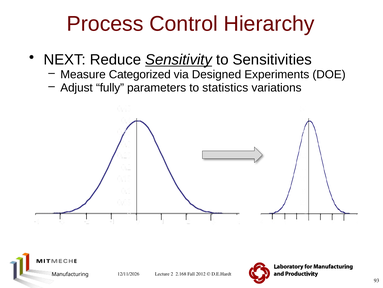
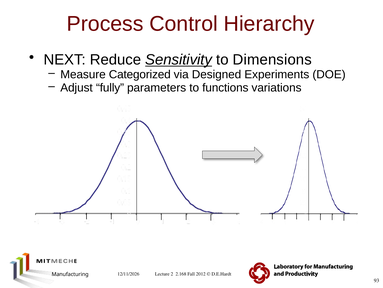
Sensitivities: Sensitivities -> Dimensions
statistics: statistics -> functions
